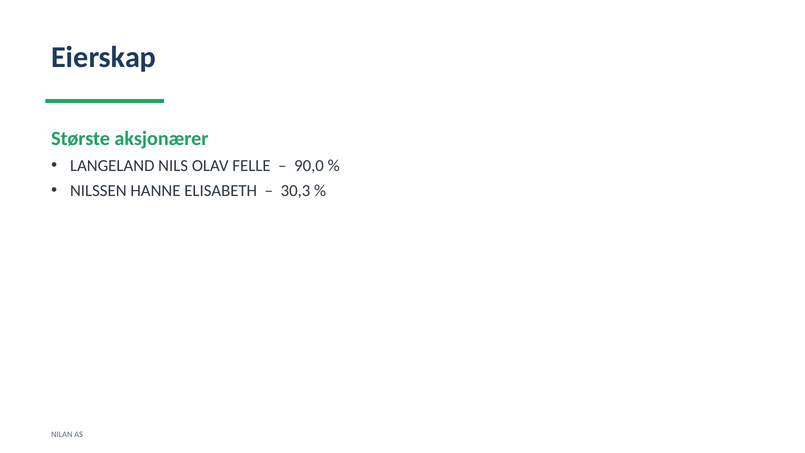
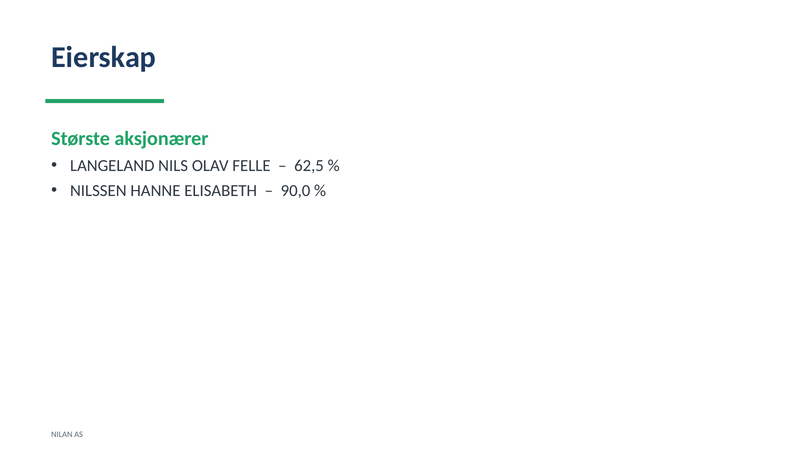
90,0: 90,0 -> 62,5
30,3: 30,3 -> 90,0
